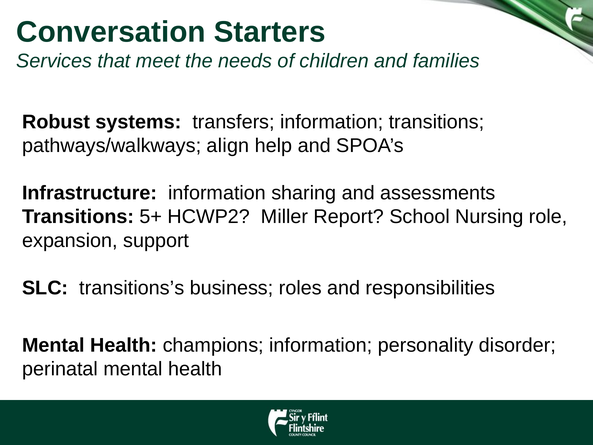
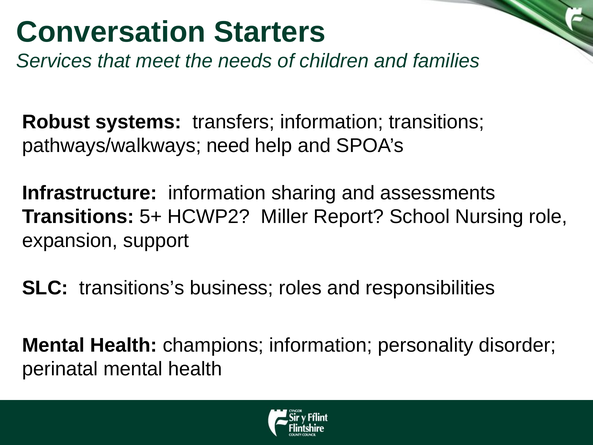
align: align -> need
